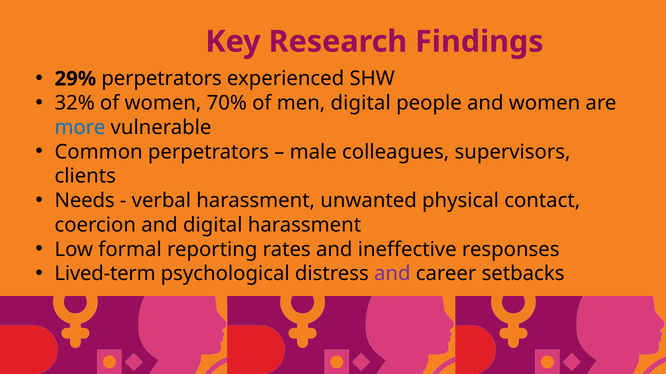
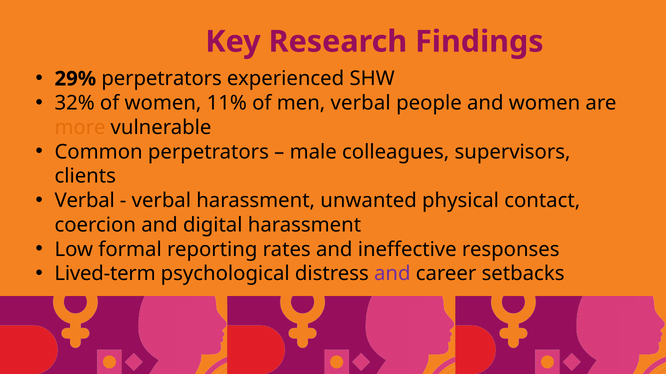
70%: 70% -> 11%
men digital: digital -> verbal
more colour: blue -> orange
Needs at (85, 201): Needs -> Verbal
